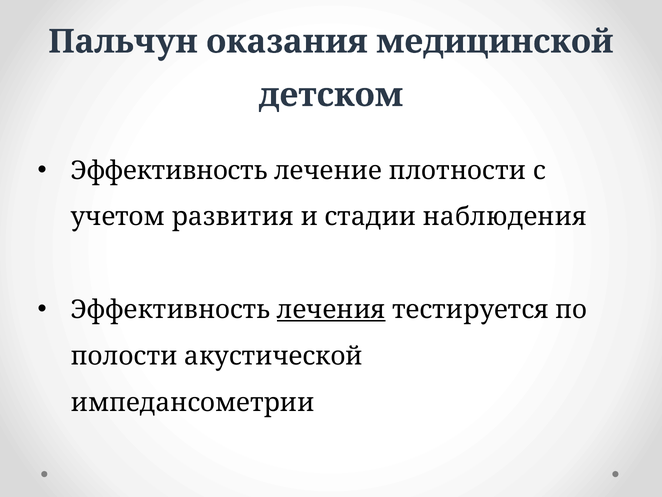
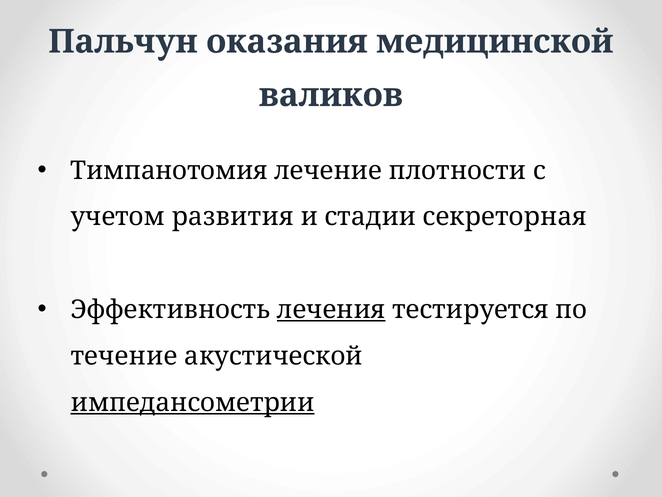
детском: детском -> валиков
Эффективность at (169, 170): Эффективность -> Тимпанотомия
наблюдения: наблюдения -> секреторная
полости: полости -> течение
импедансометрии underline: none -> present
